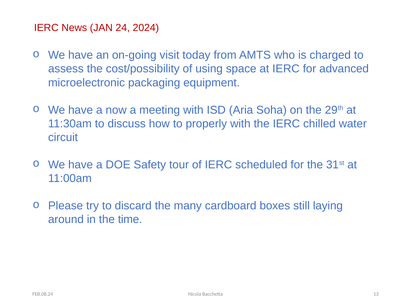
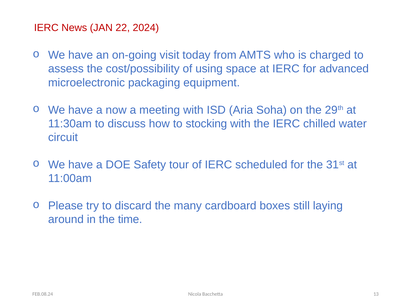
24: 24 -> 22
properly: properly -> stocking
